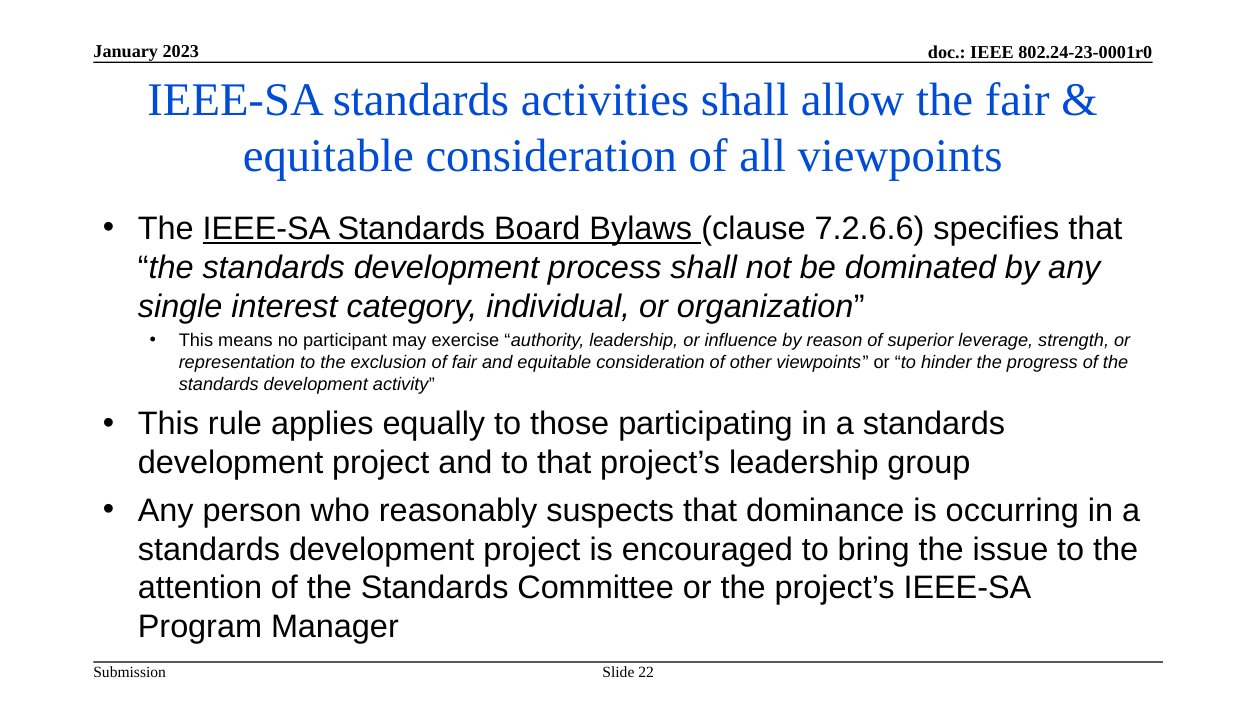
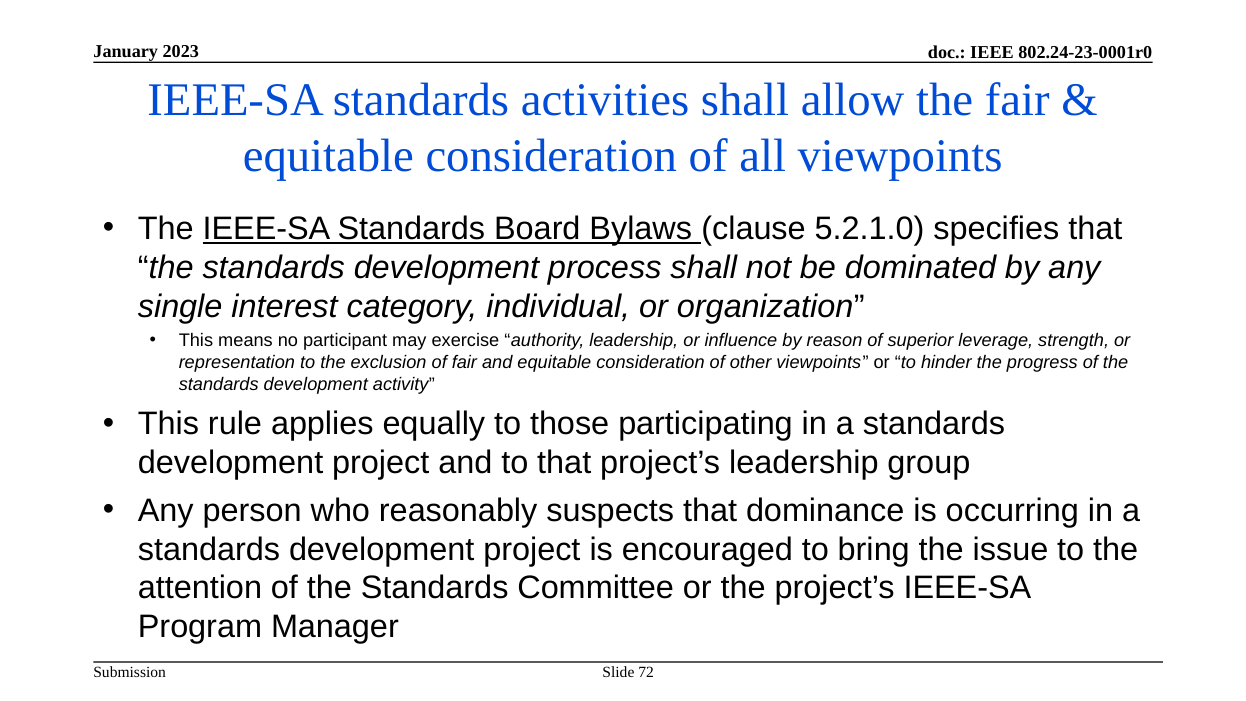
7.2.6.6: 7.2.6.6 -> 5.2.1.0
22: 22 -> 72
